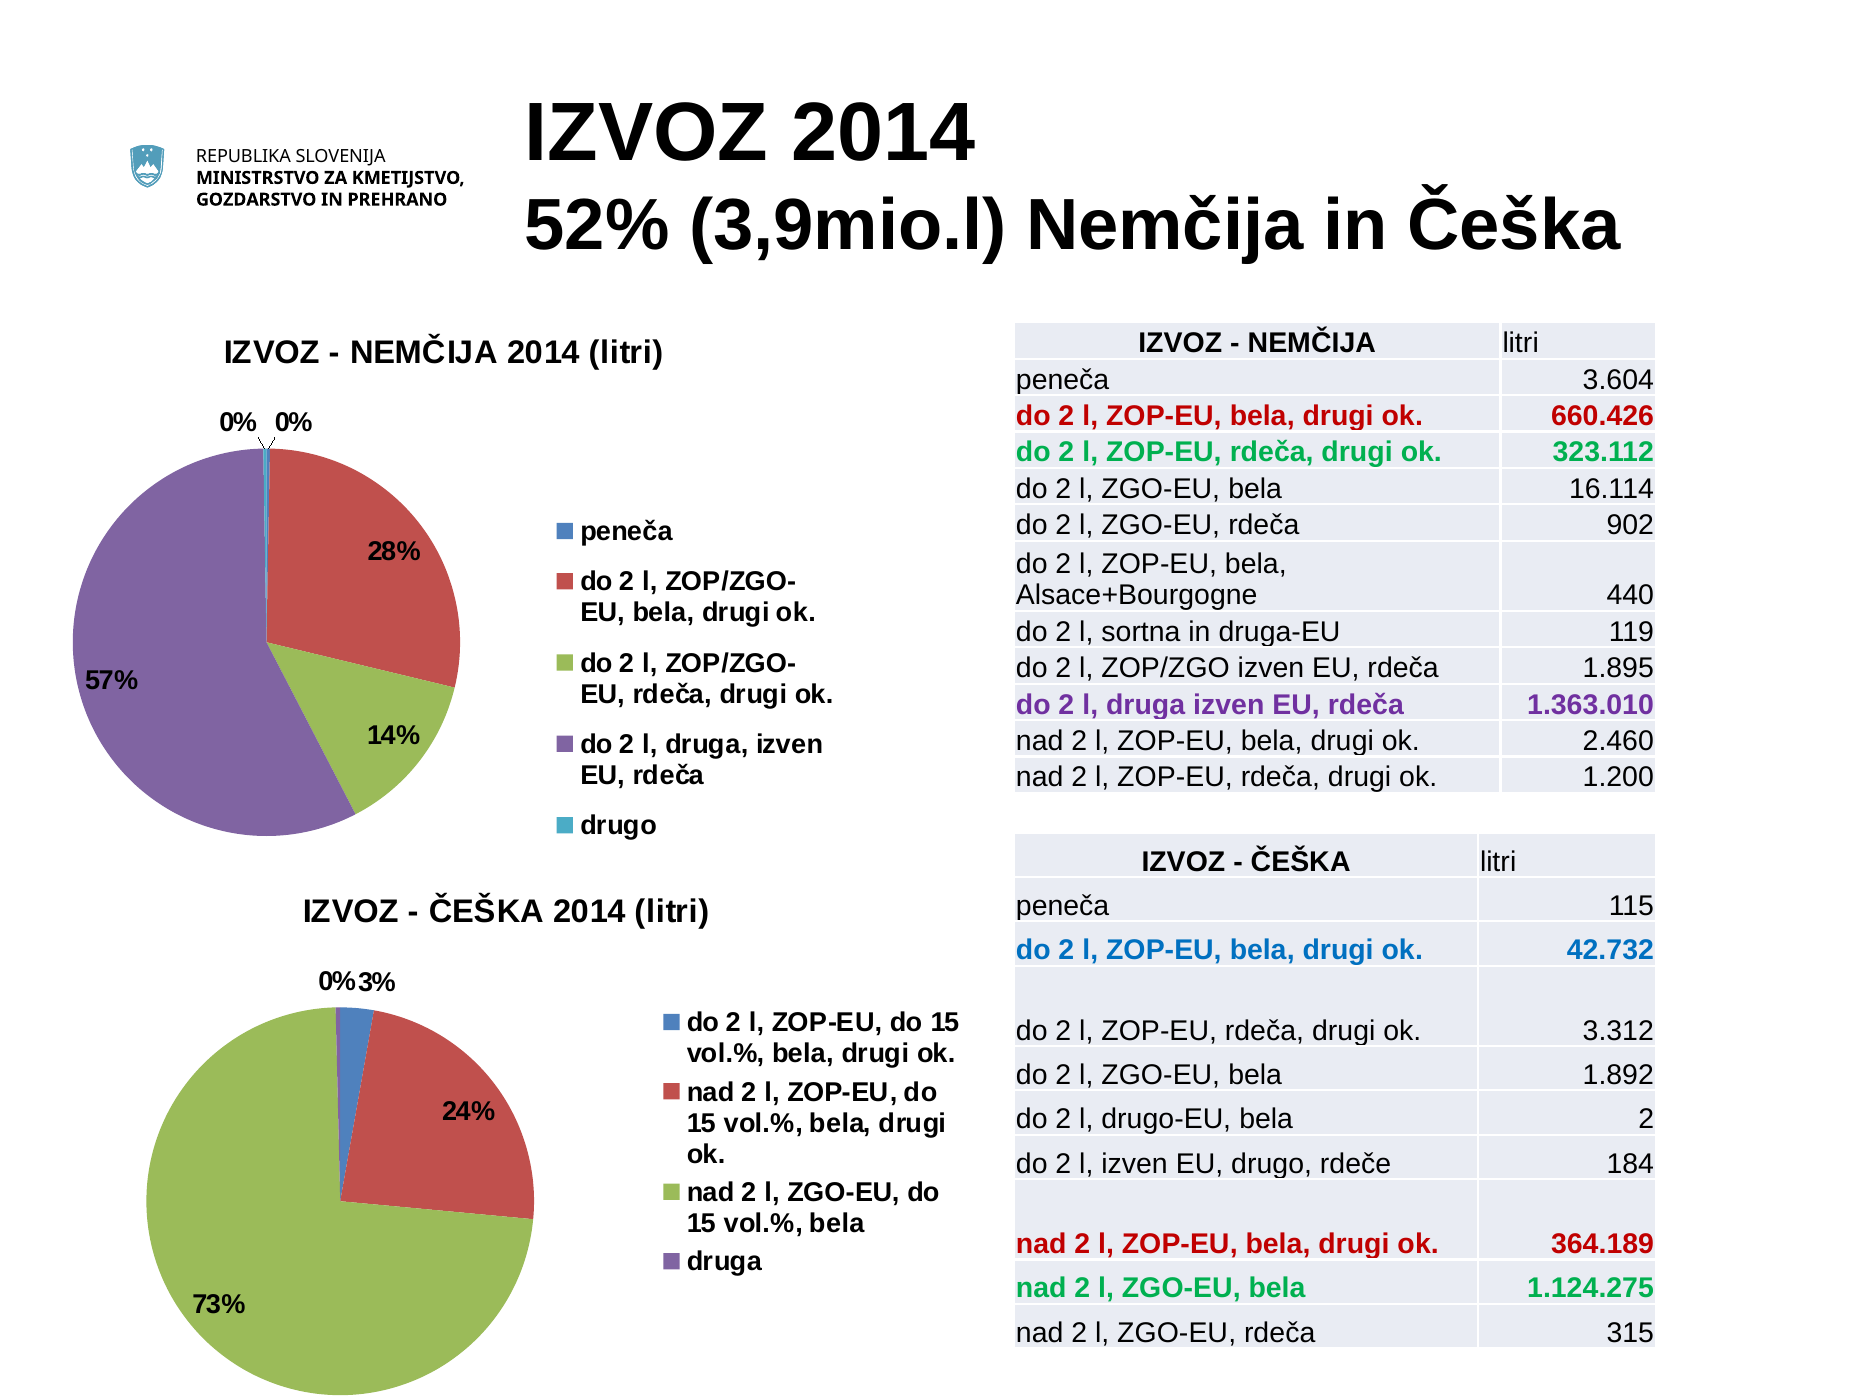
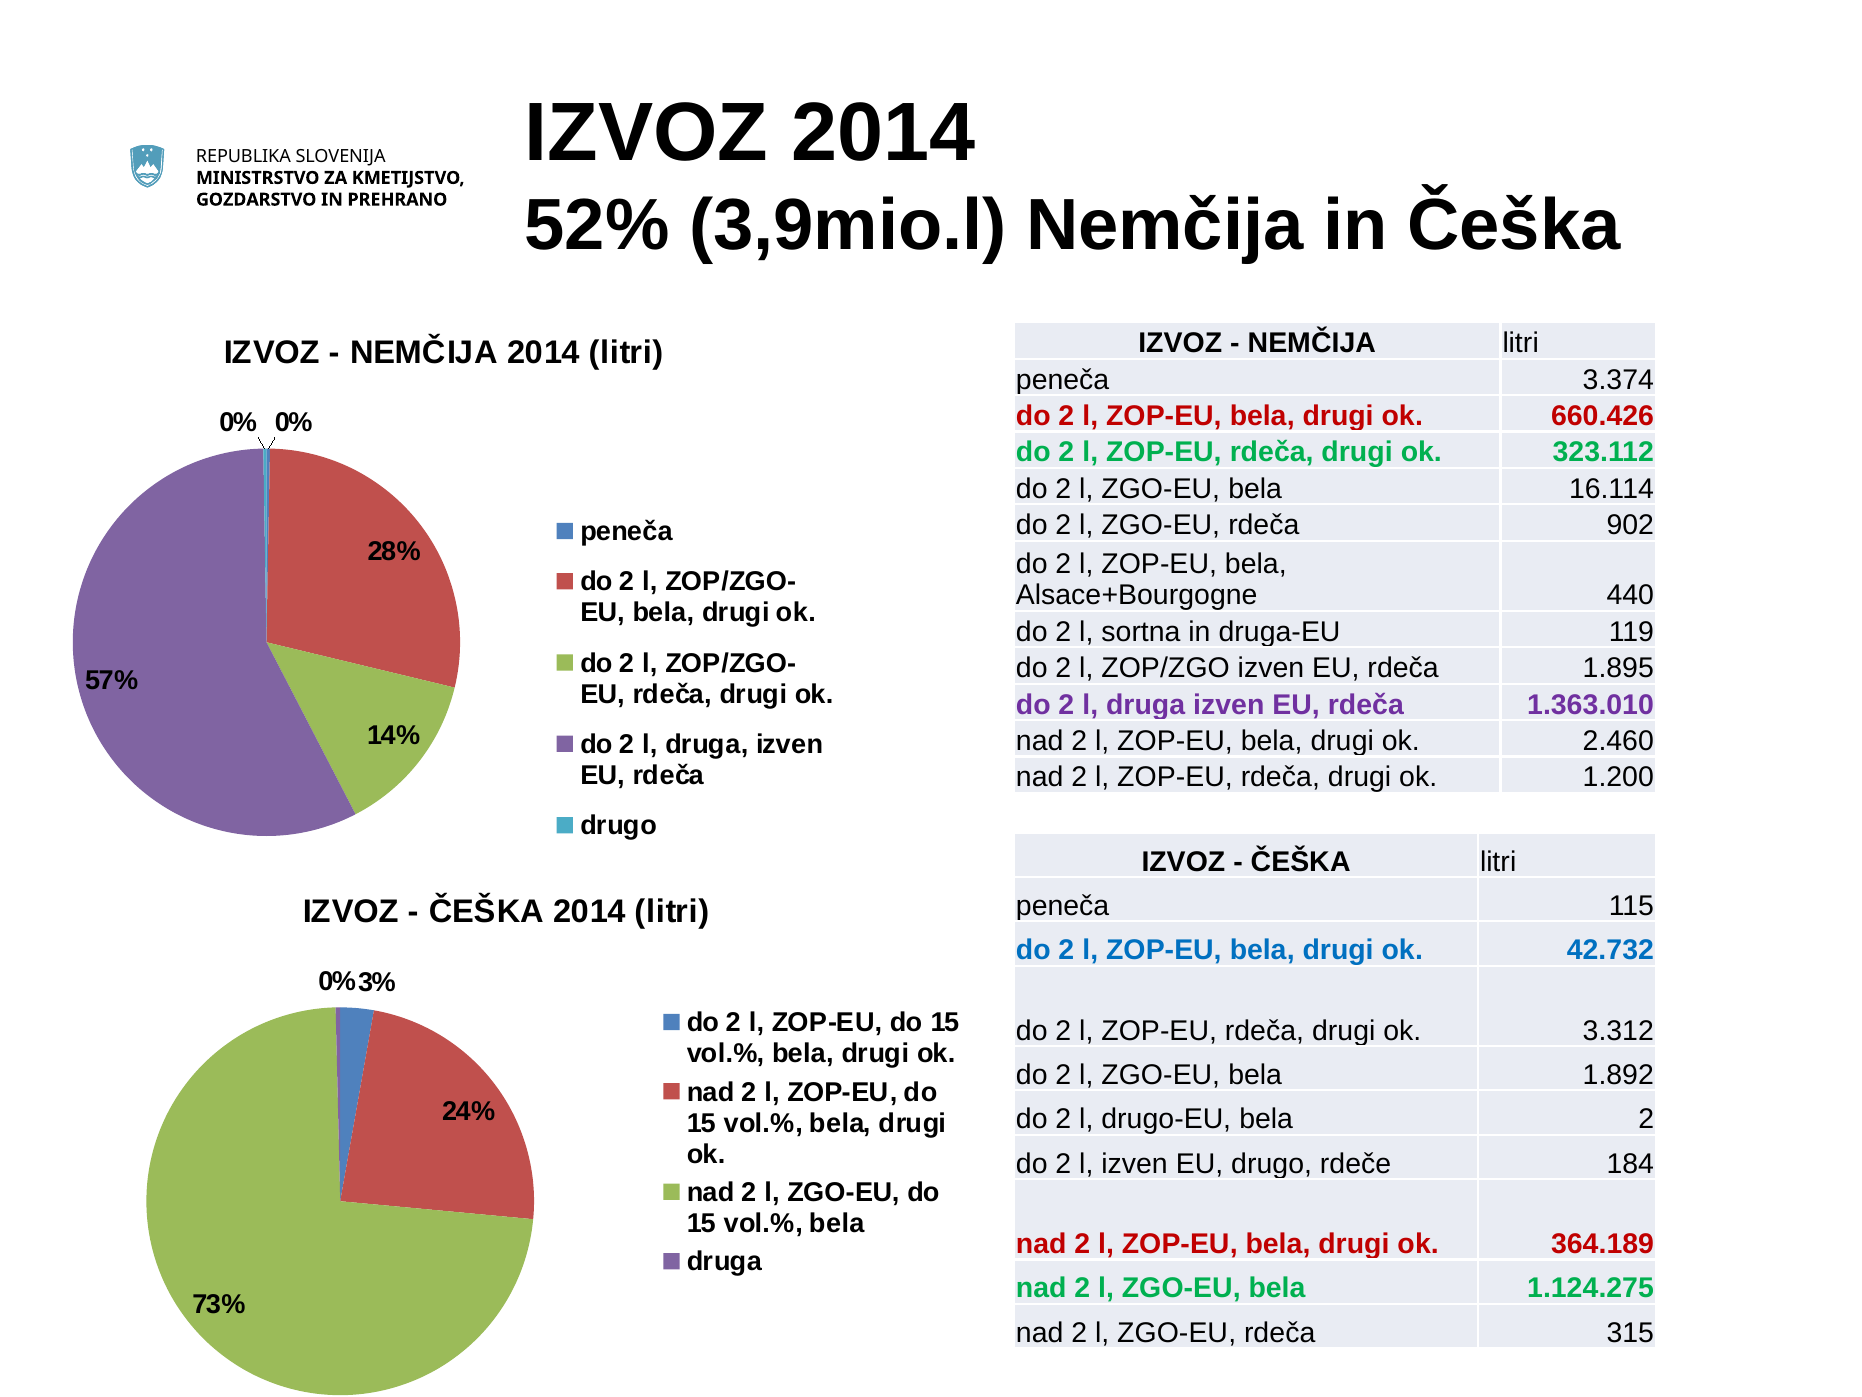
3.604: 3.604 -> 3.374
